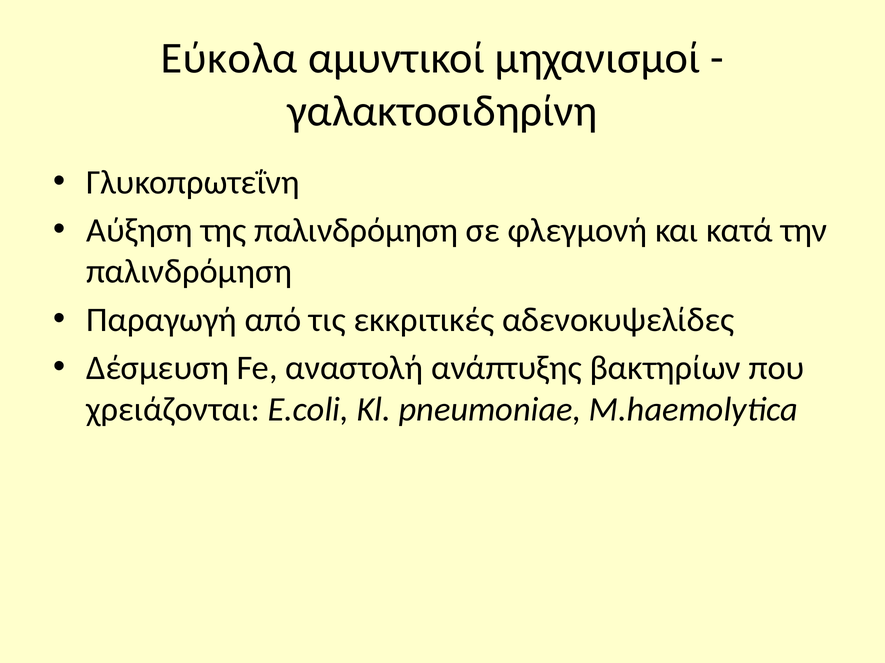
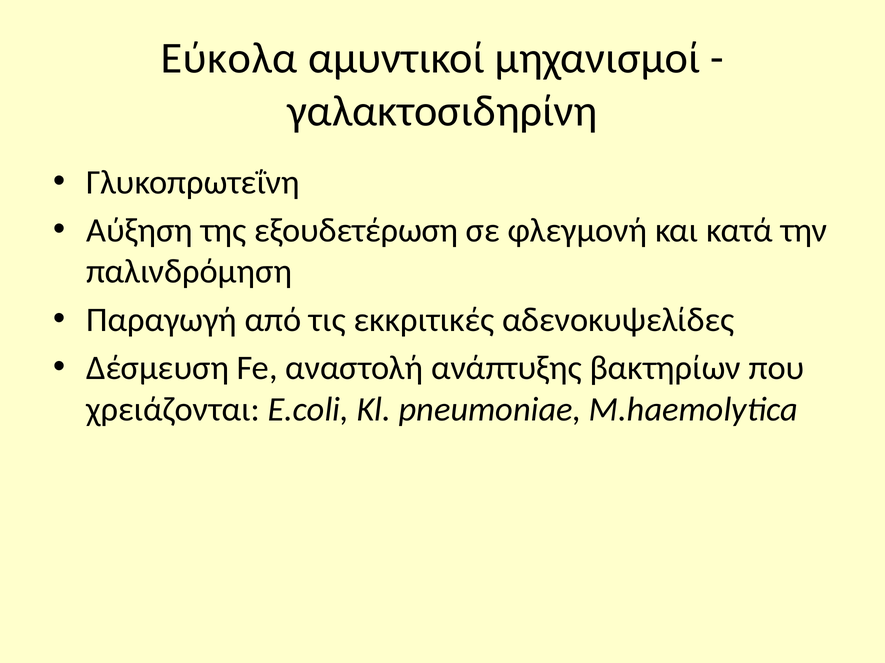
της παλινδρόμηση: παλινδρόμηση -> εξουδετέρωση
